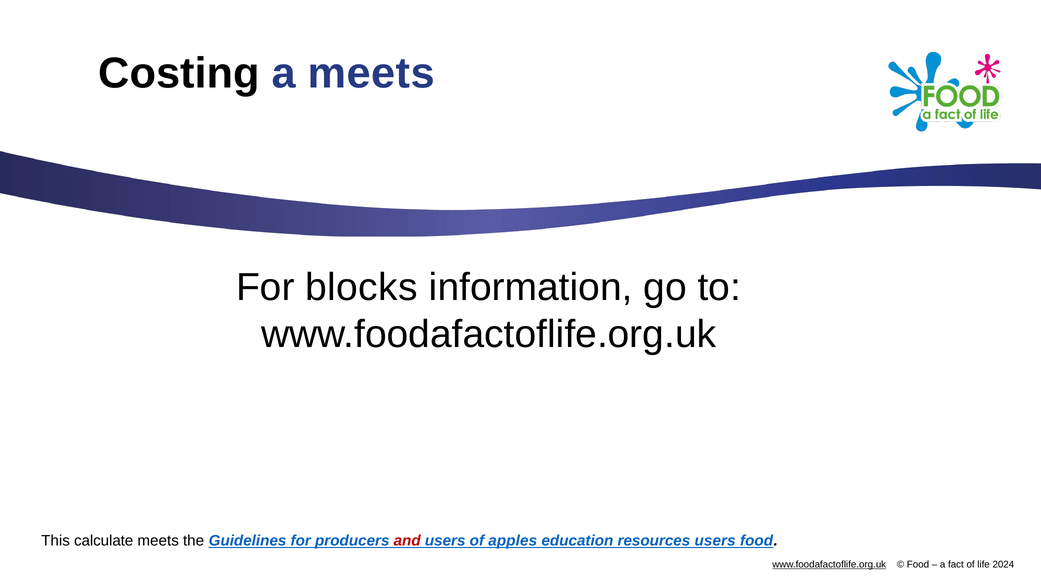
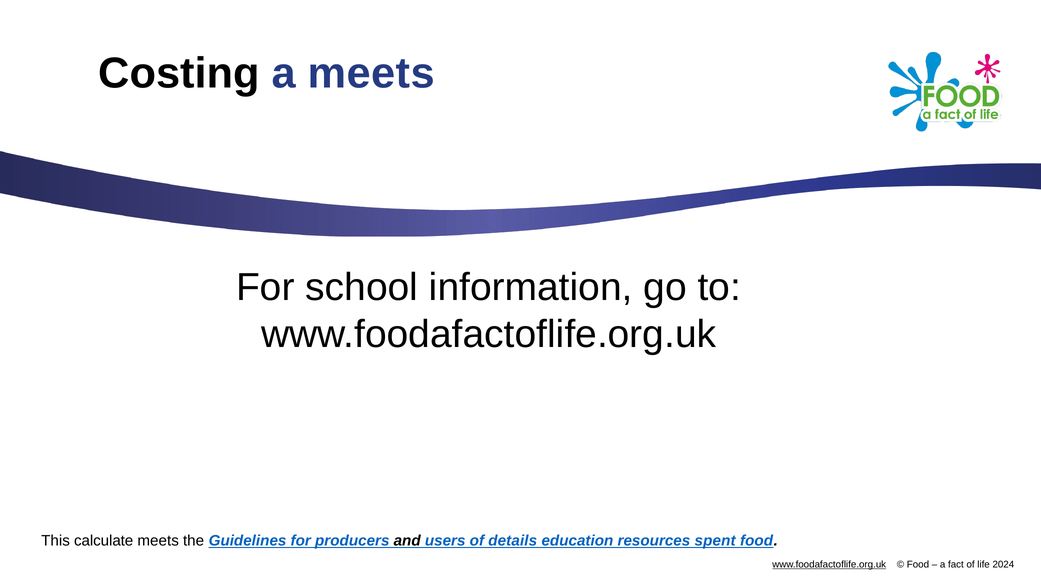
blocks: blocks -> school
and colour: red -> black
apples: apples -> details
resources users: users -> spent
